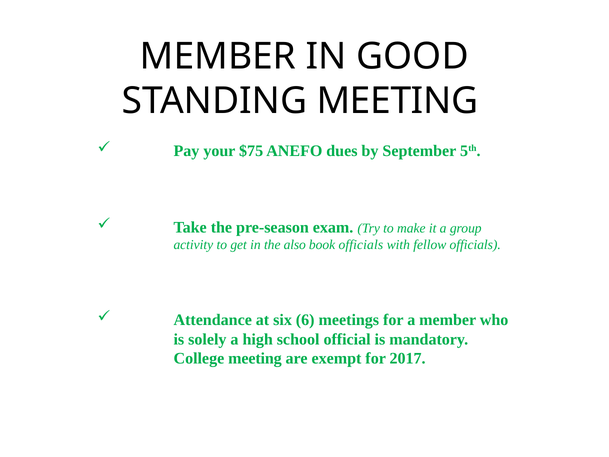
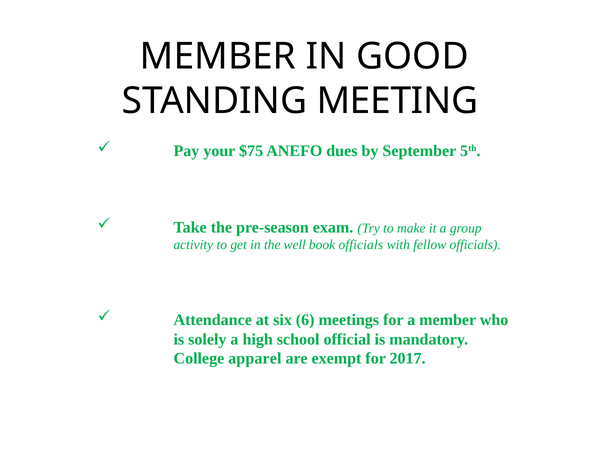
also: also -> well
College meeting: meeting -> apparel
